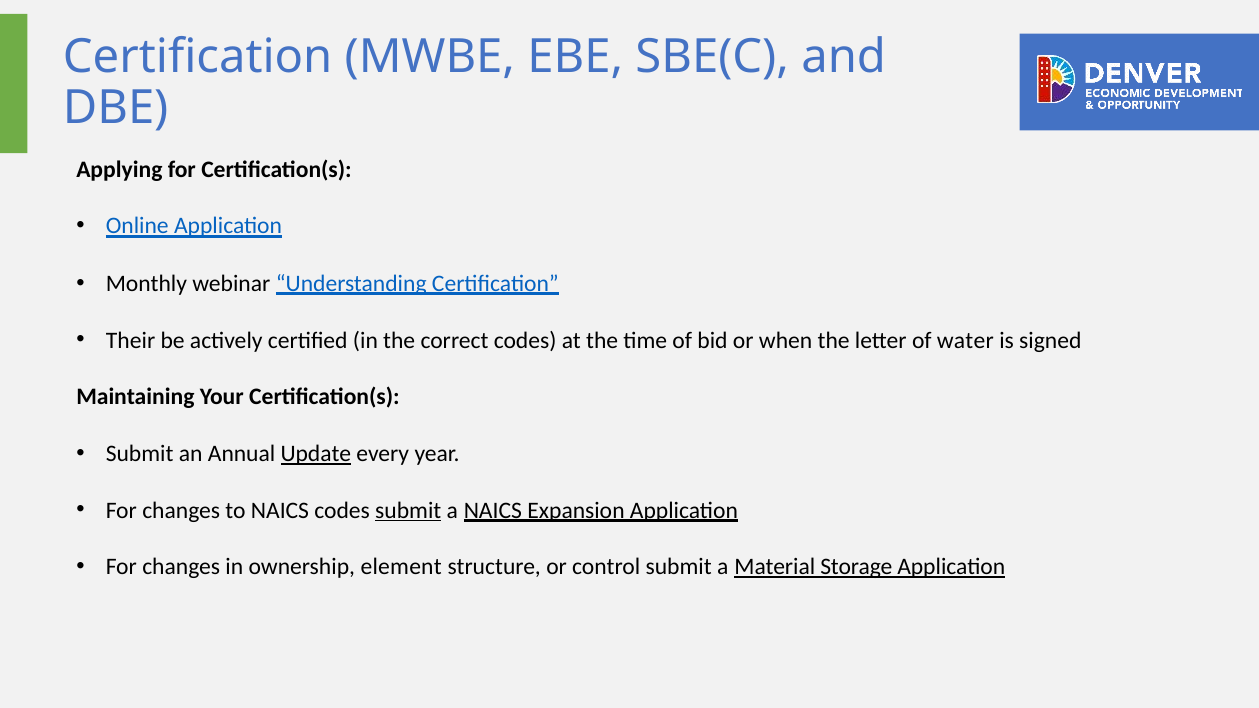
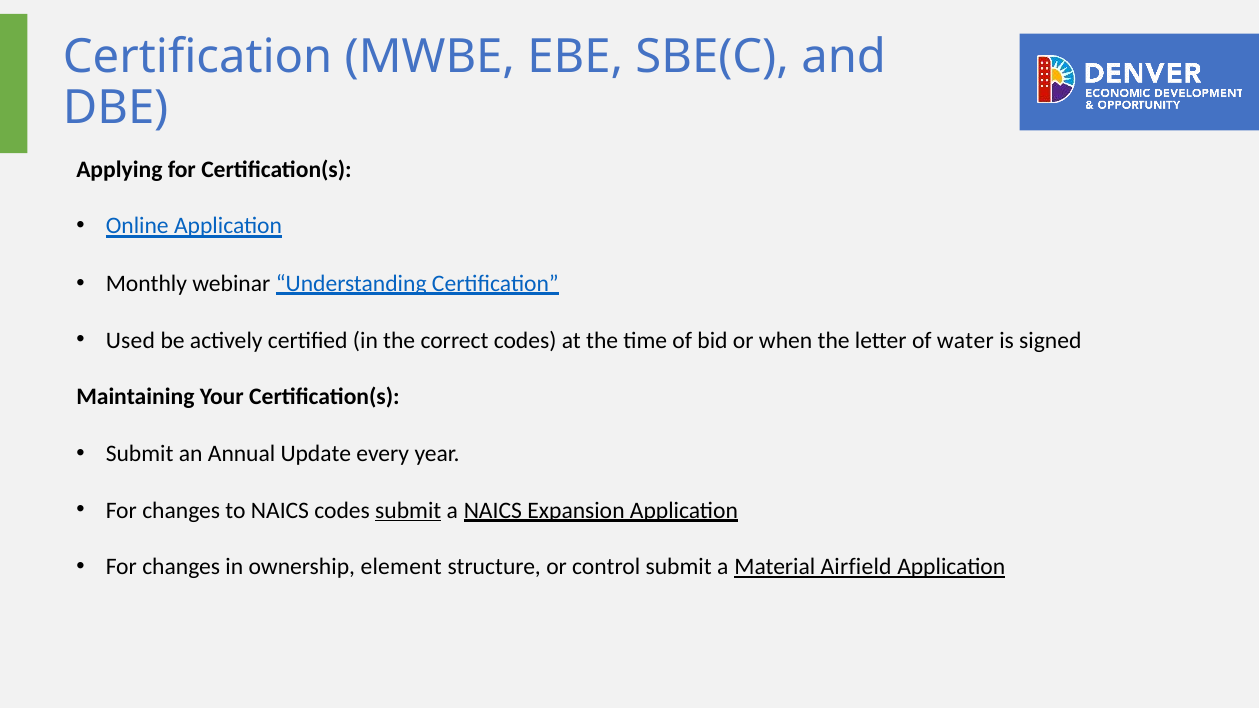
Their: Their -> Used
Update underline: present -> none
Storage: Storage -> Airfield
